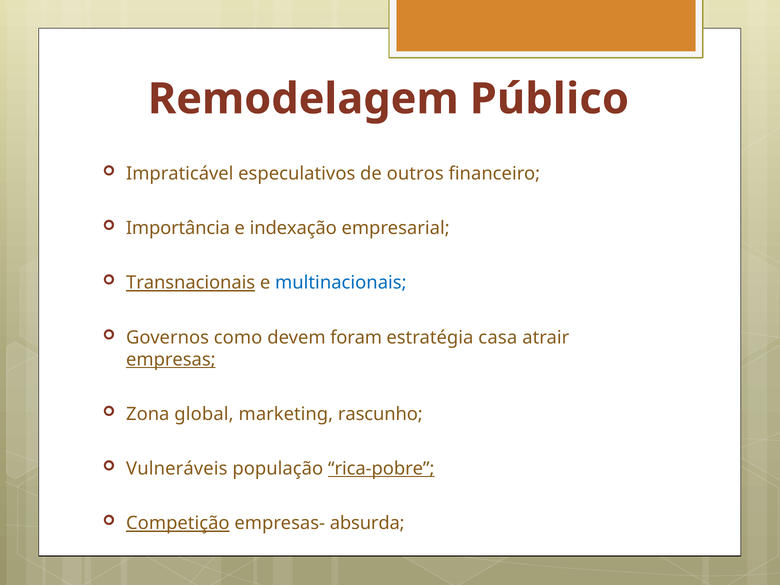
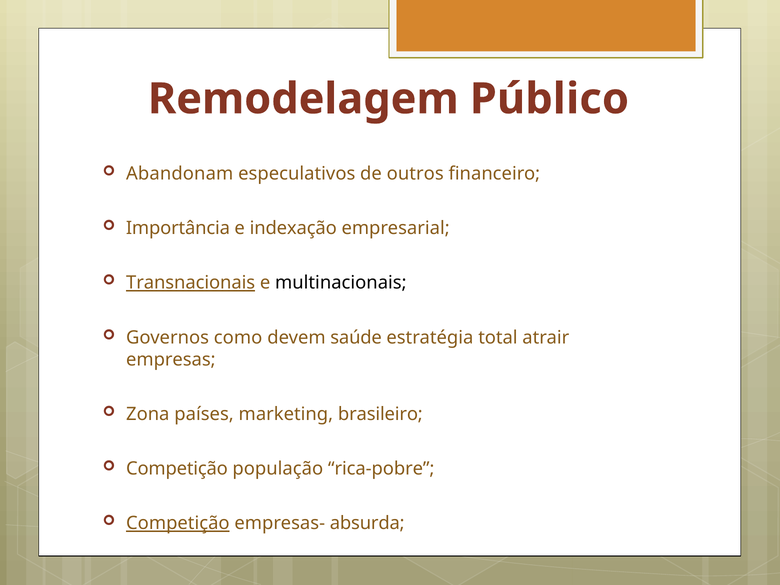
Impraticável: Impraticável -> Abandonam
multinacionais colour: blue -> black
foram: foram -> saúde
casa: casa -> total
empresas underline: present -> none
global: global -> países
rascunho: rascunho -> brasileiro
Vulneráveis at (177, 469): Vulneráveis -> Competição
rica-pobre underline: present -> none
